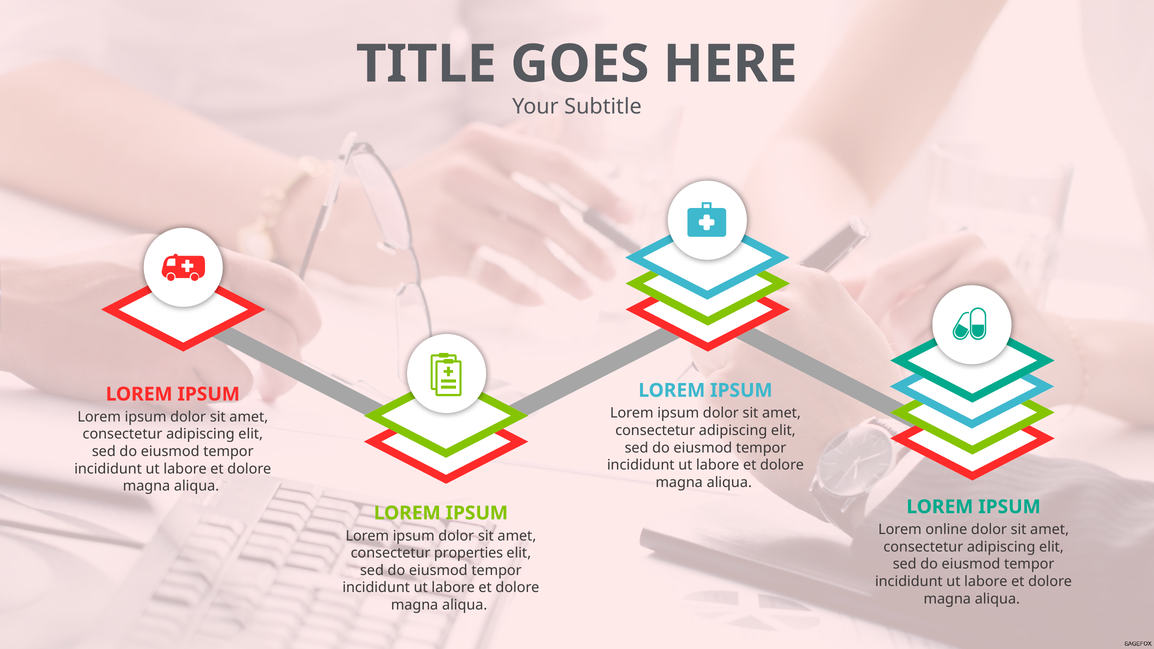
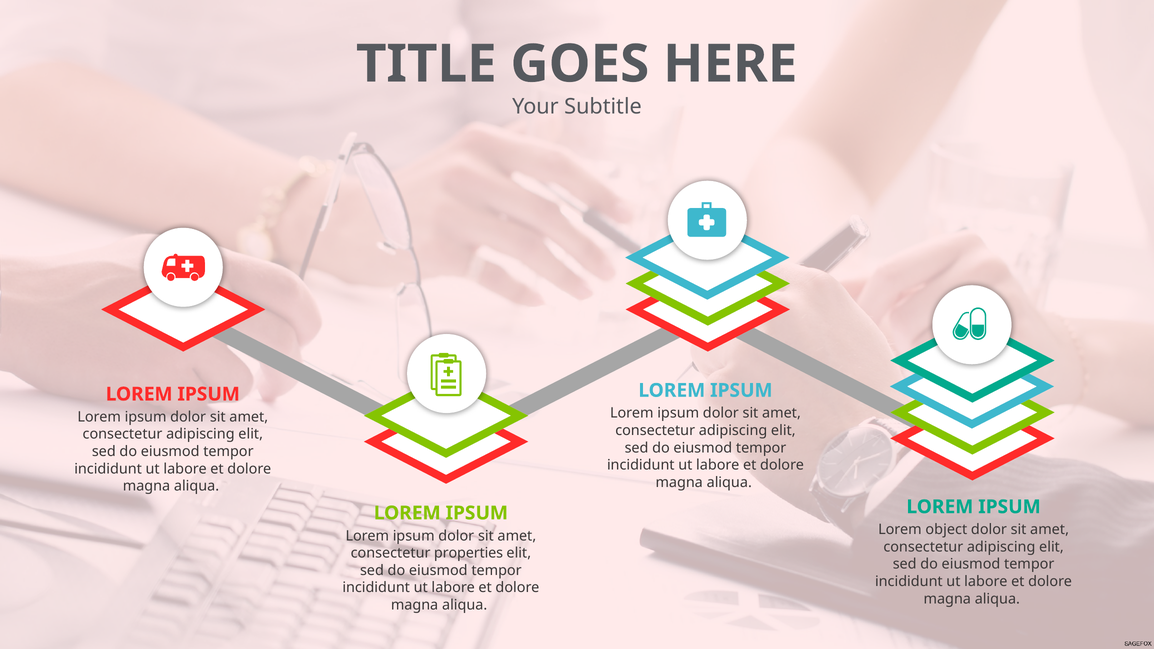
online: online -> object
